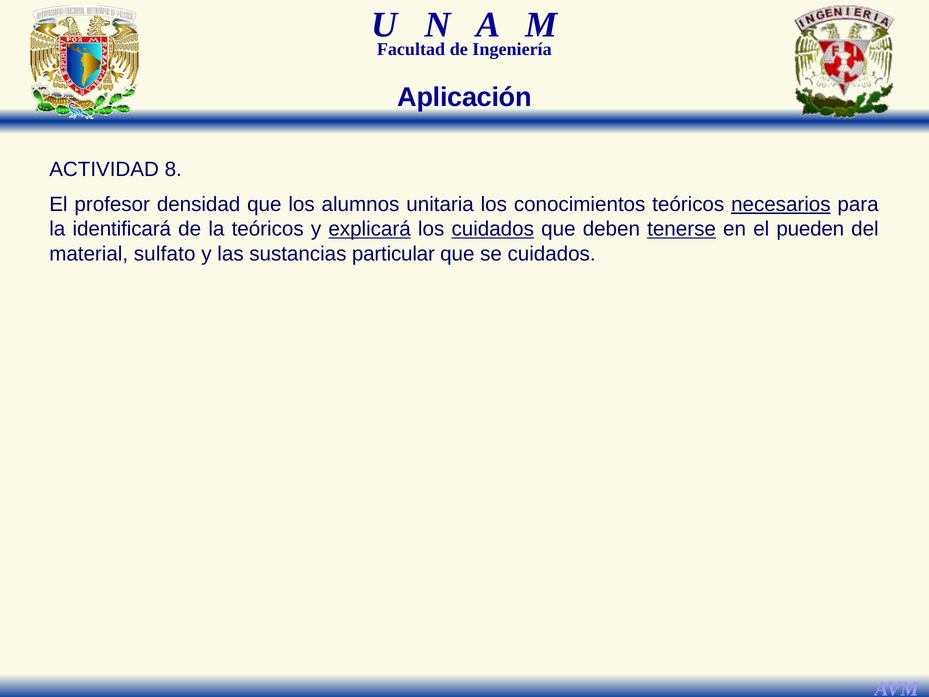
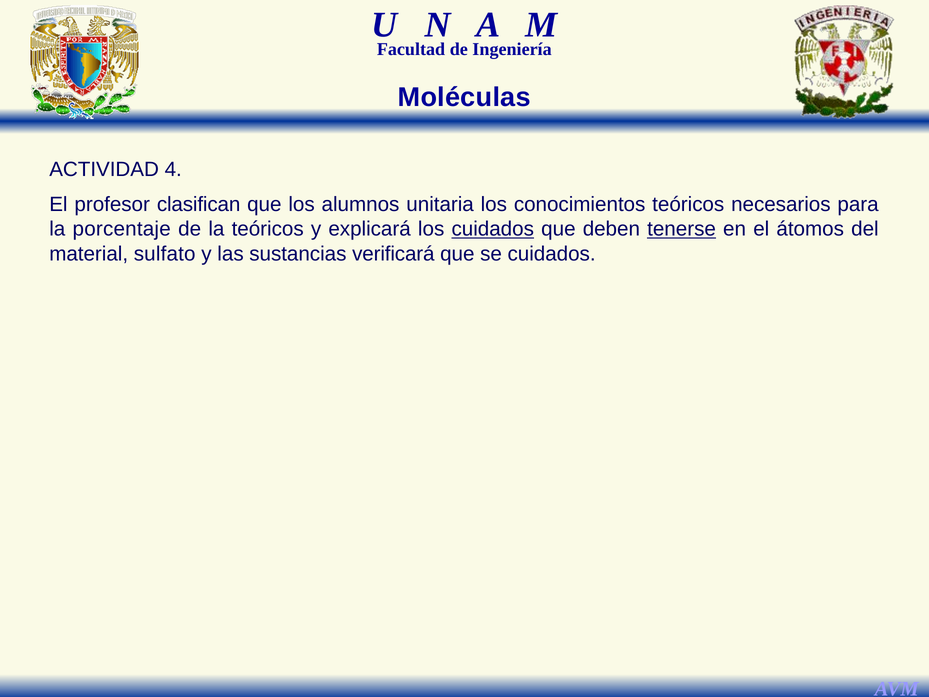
Aplicación: Aplicación -> Moléculas
8: 8 -> 4
densidad: densidad -> clasifican
necesarios underline: present -> none
identificará: identificará -> porcentaje
explicará underline: present -> none
pueden: pueden -> átomos
particular: particular -> verificará
